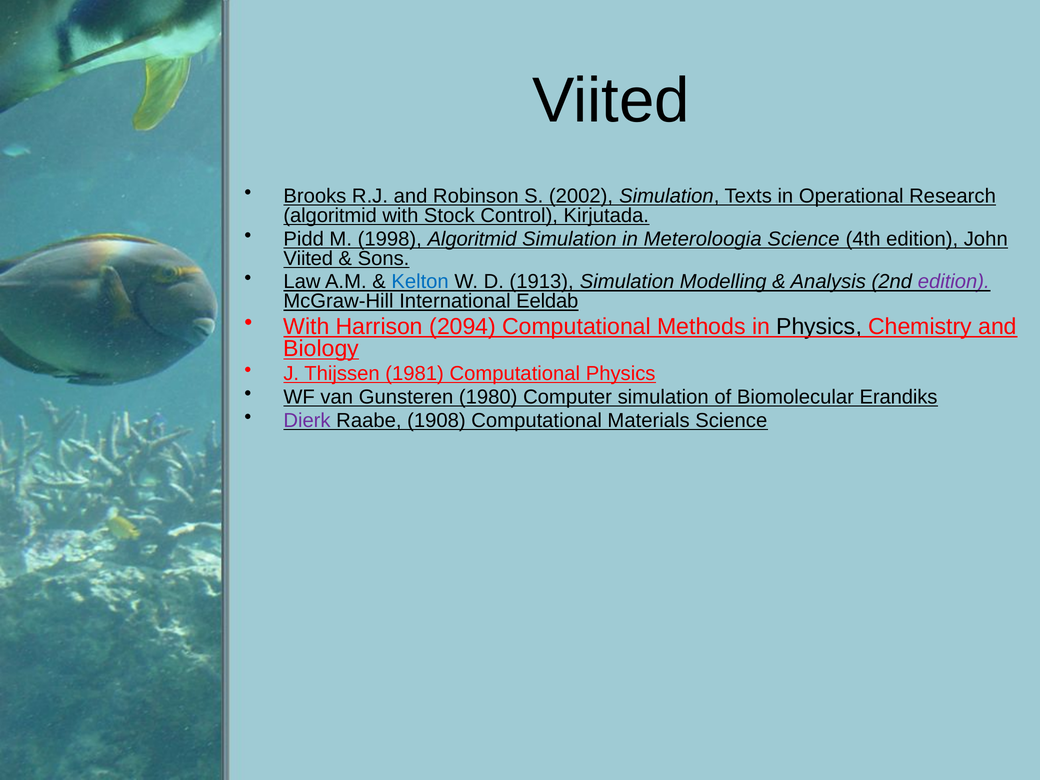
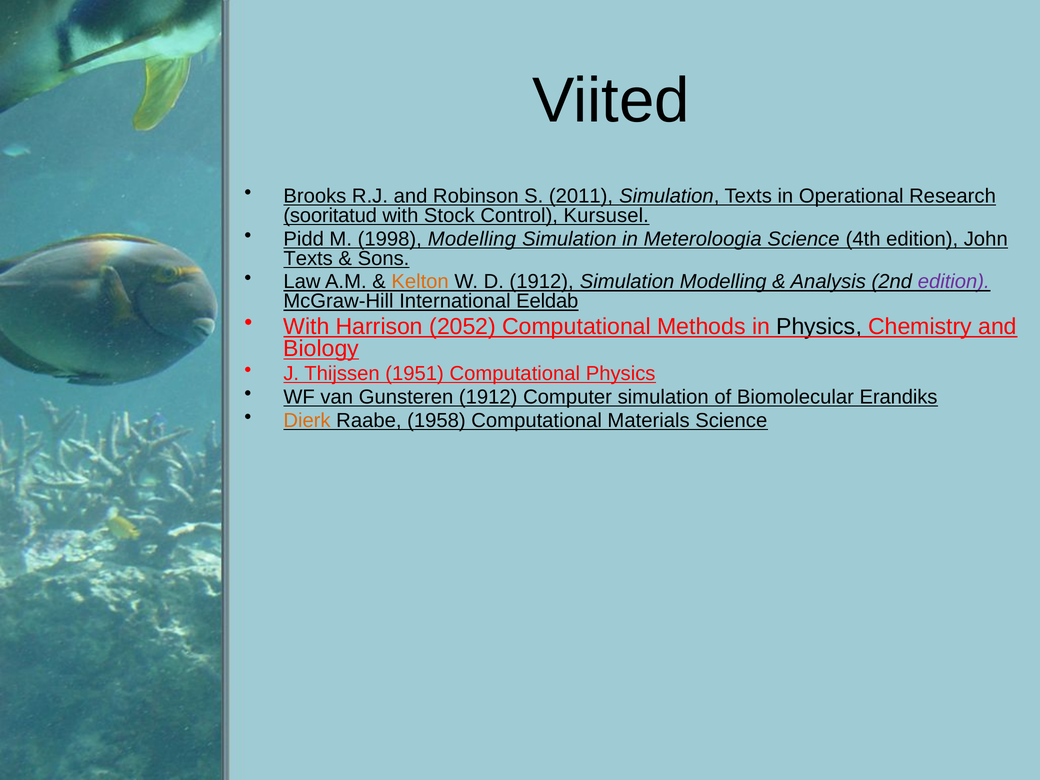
2002: 2002 -> 2011
algoritmid at (330, 215): algoritmid -> sooritatud
Kirjutada: Kirjutada -> Kursusel
1998 Algoritmid: Algoritmid -> Modelling
Viited at (308, 258): Viited -> Texts
Kelton colour: blue -> orange
D 1913: 1913 -> 1912
2094: 2094 -> 2052
1981: 1981 -> 1951
Gunsteren 1980: 1980 -> 1912
Dierk colour: purple -> orange
1908: 1908 -> 1958
